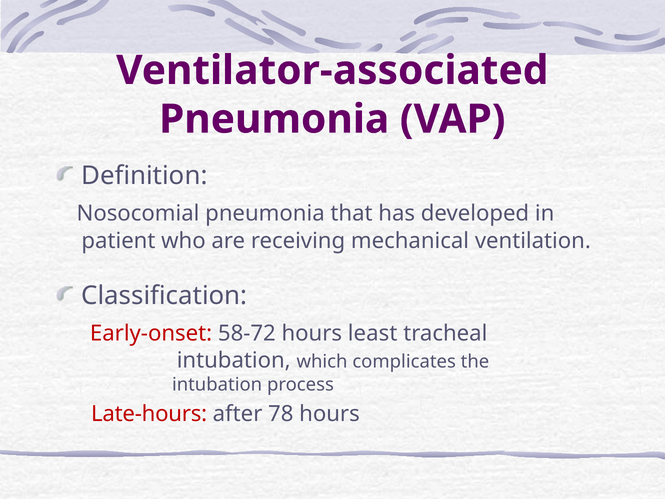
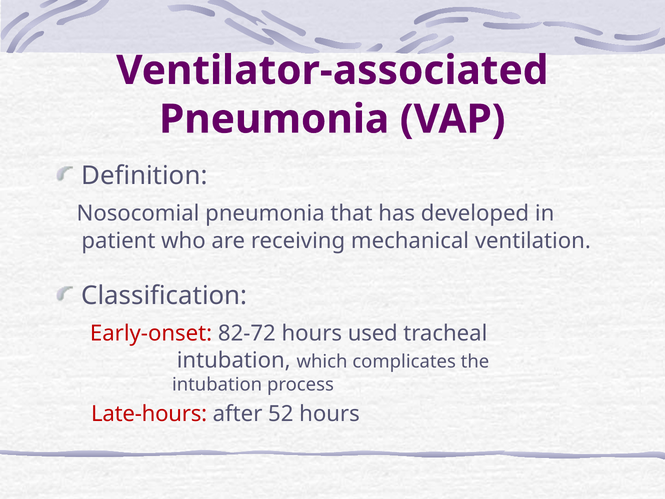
58-72: 58-72 -> 82-72
least: least -> used
78: 78 -> 52
